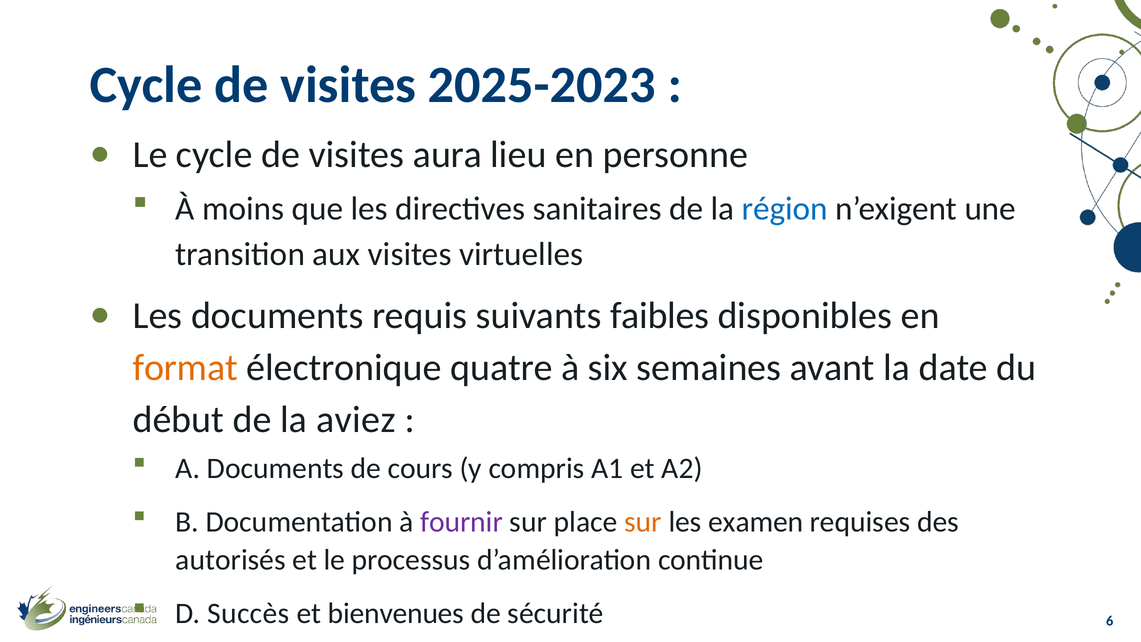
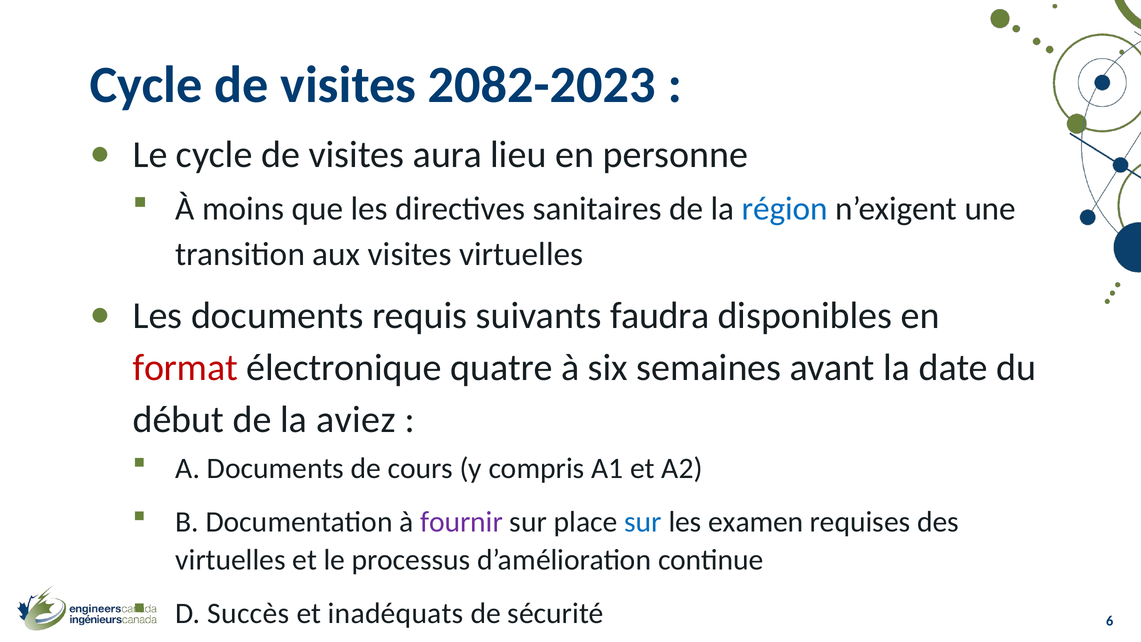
2025-2023: 2025-2023 -> 2082-2023
faibles: faibles -> faudra
format colour: orange -> red
sur at (643, 522) colour: orange -> blue
autorisés at (231, 560): autorisés -> virtuelles
bienvenues: bienvenues -> inadéquats
